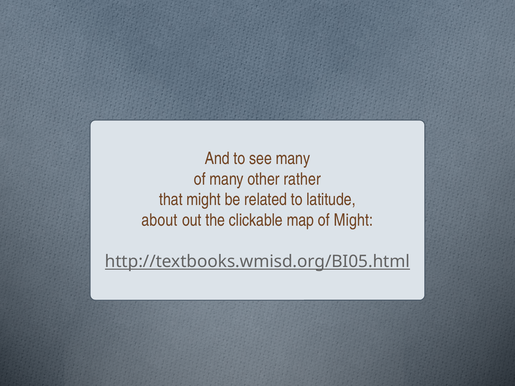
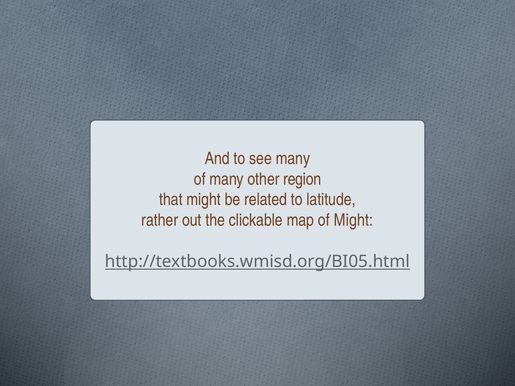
rather: rather -> region
about: about -> rather
